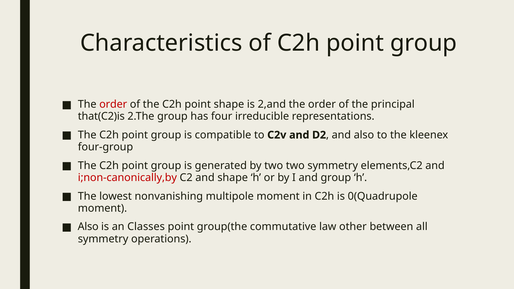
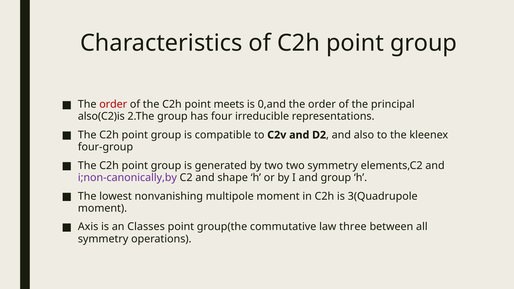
point shape: shape -> meets
2,and: 2,and -> 0,and
that(C2)is: that(C2)is -> also(C2)is
i;non-canonically,by colour: red -> purple
0(Quadrupole: 0(Quadrupole -> 3(Quadrupole
Also at (88, 227): Also -> Axis
other: other -> three
